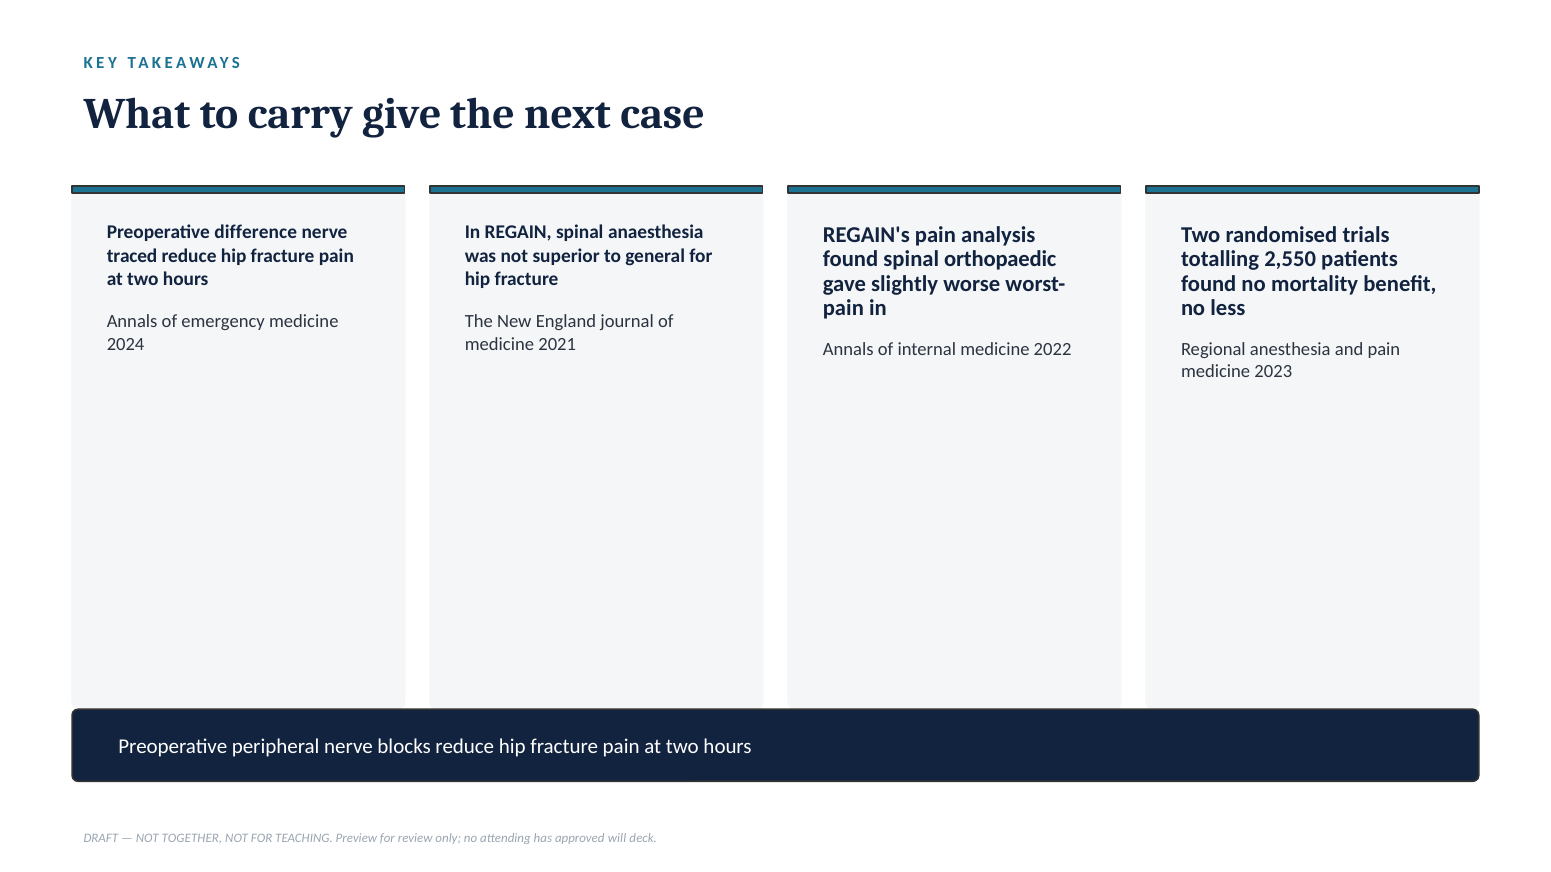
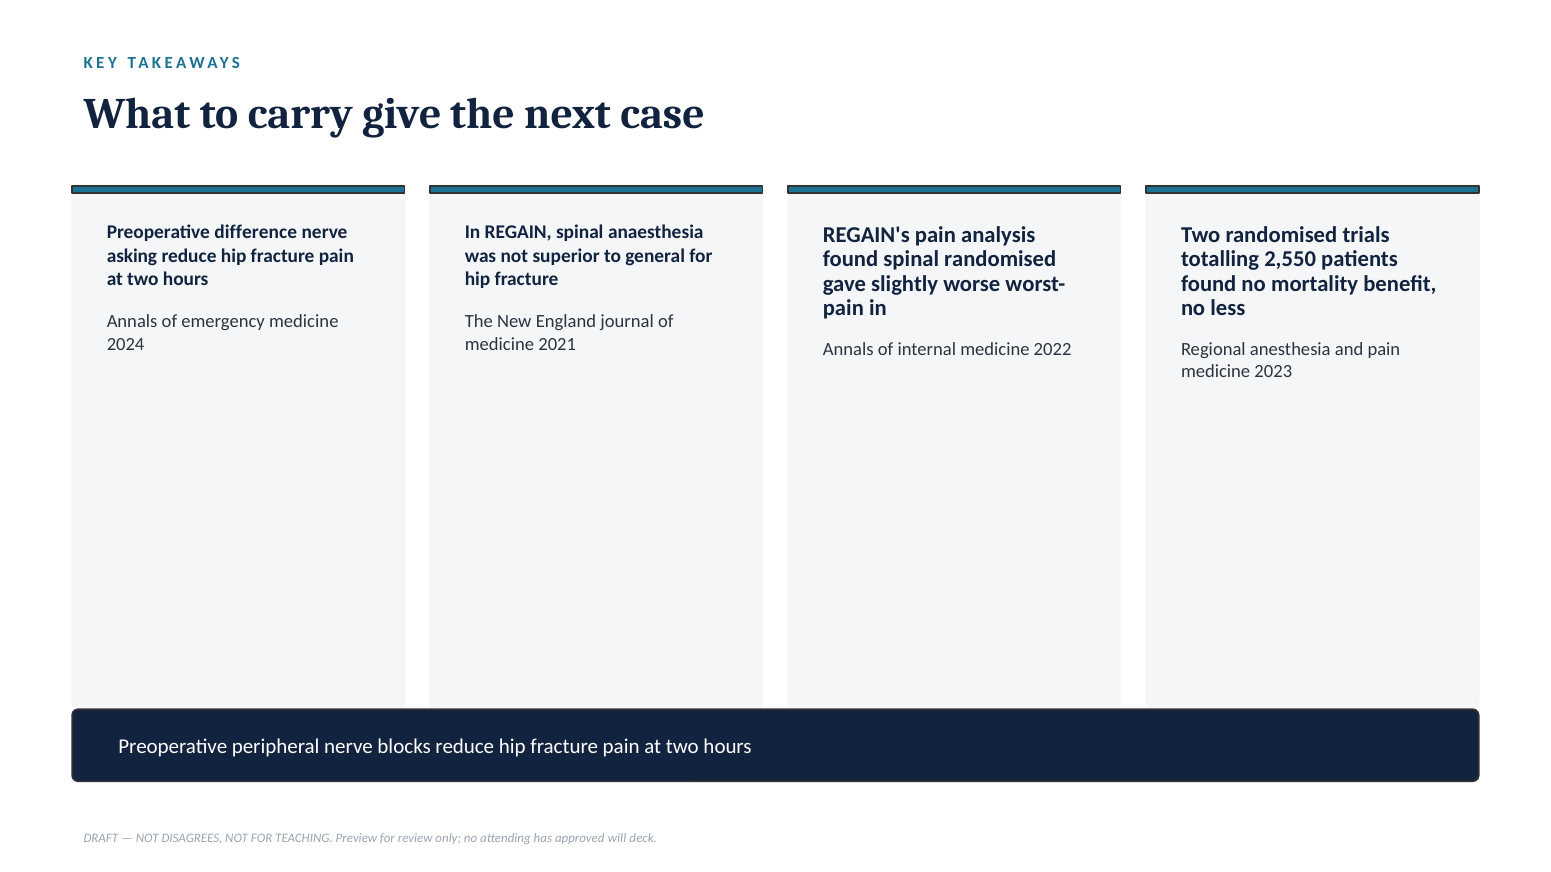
traced: traced -> asking
spinal orthopaedic: orthopaedic -> randomised
TOGETHER: TOGETHER -> DISAGREES
